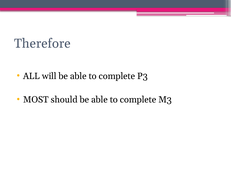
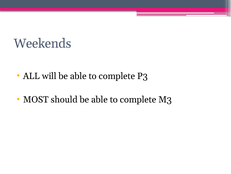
Therefore: Therefore -> Weekends
